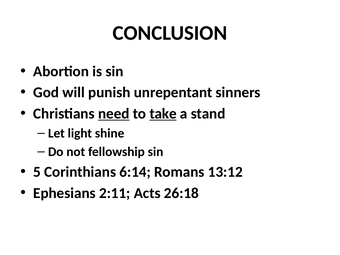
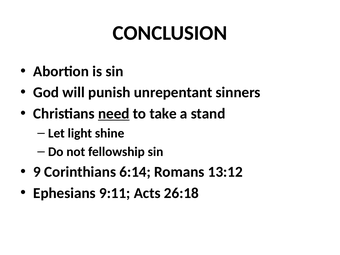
take underline: present -> none
5: 5 -> 9
2:11: 2:11 -> 9:11
